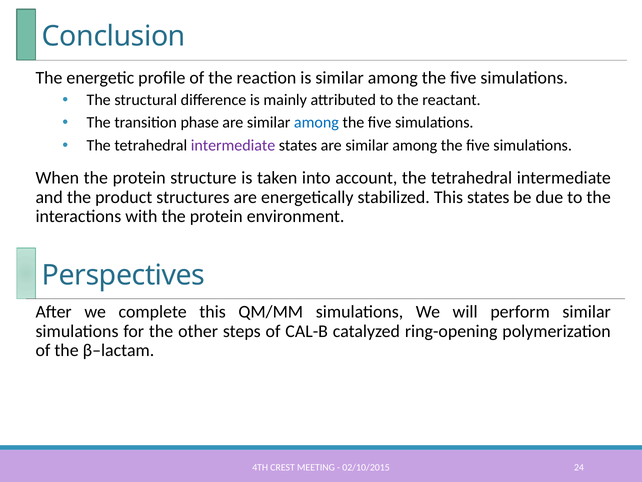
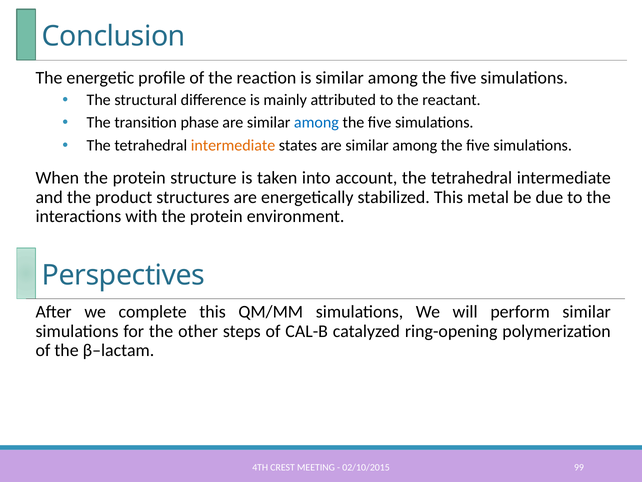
intermediate at (233, 145) colour: purple -> orange
This states: states -> metal
24: 24 -> 99
